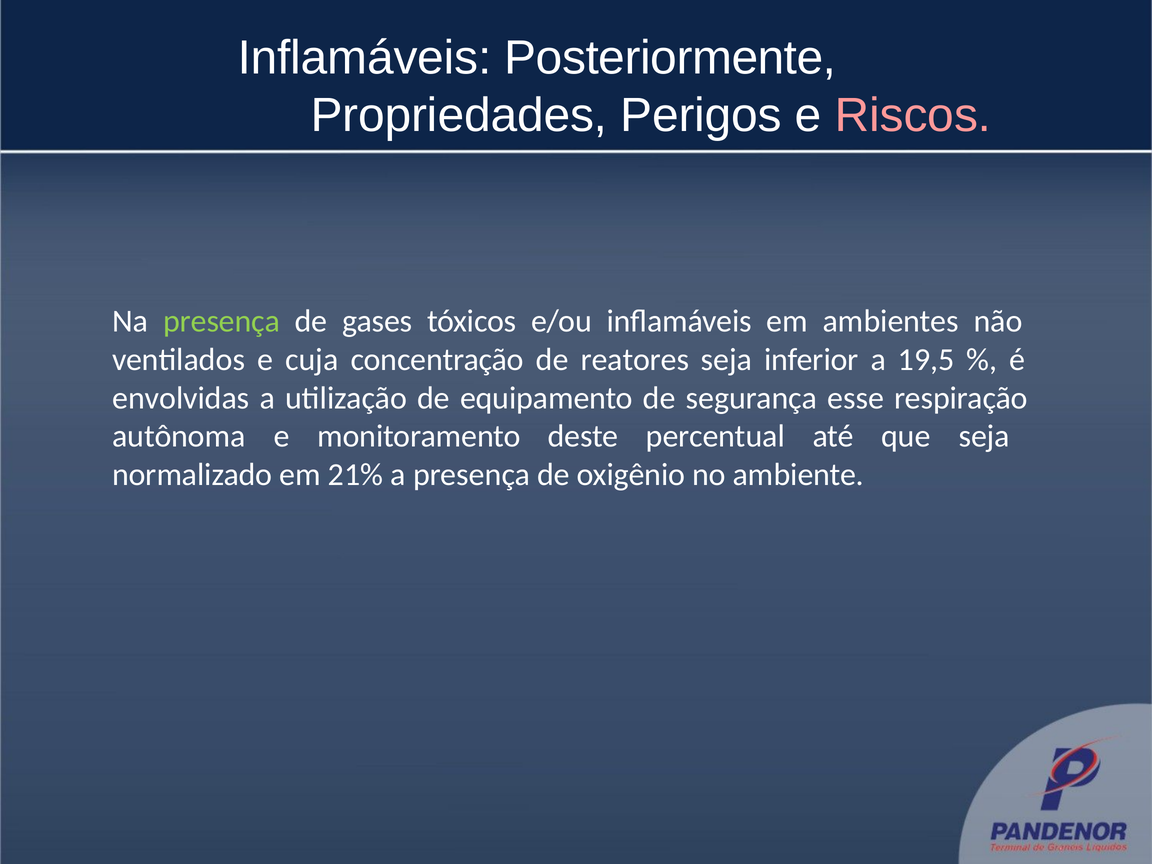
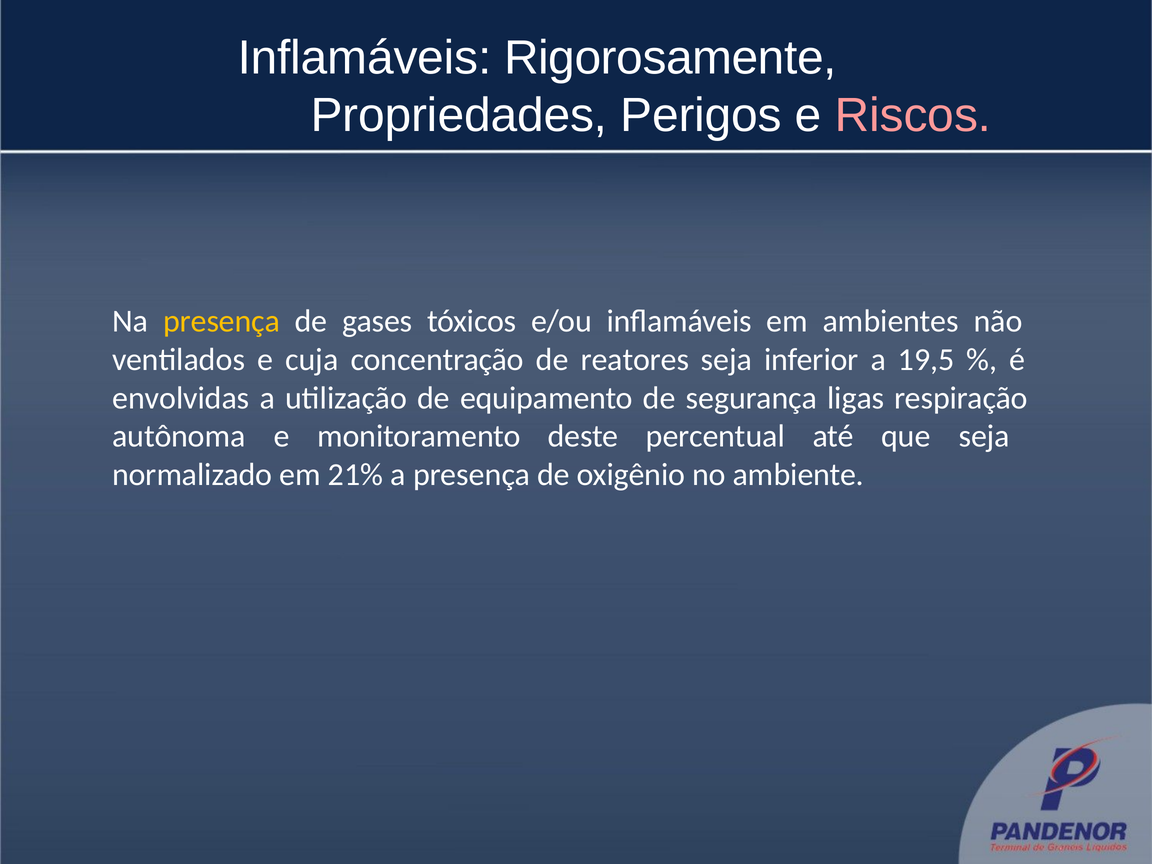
Posteriormente: Posteriormente -> Rigorosamente
presença at (222, 321) colour: light green -> yellow
esse: esse -> ligas
